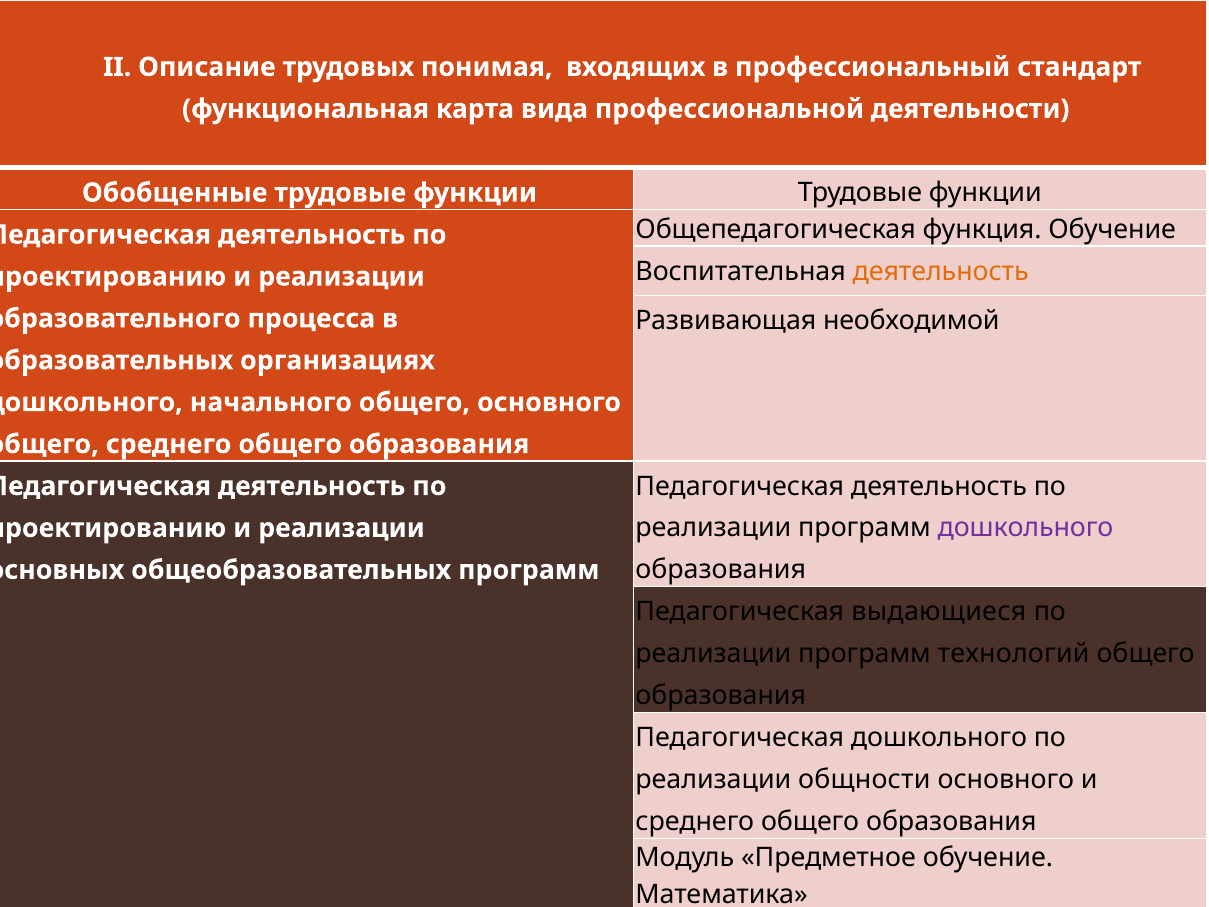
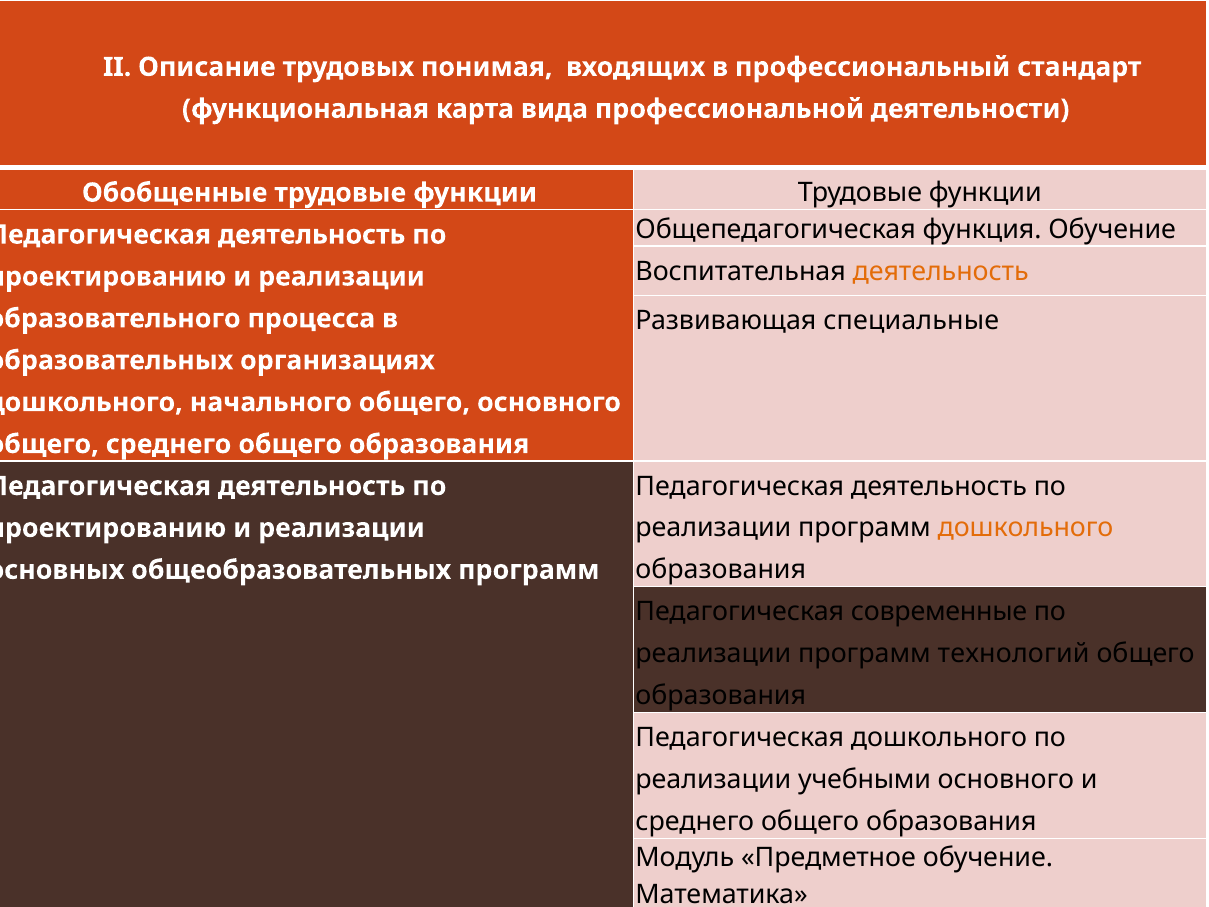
необходимой: необходимой -> специальные
дошкольного at (1026, 528) colour: purple -> orange
выдающиеся: выдающиеся -> современные
общности: общности -> учебными
